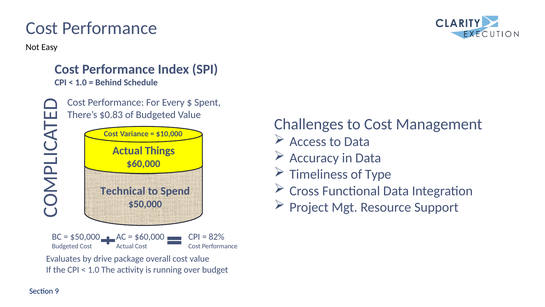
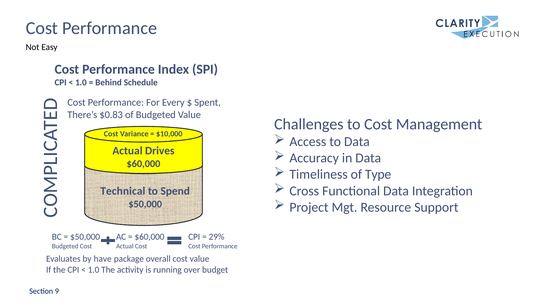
Things: Things -> Drives
82%: 82% -> 29%
drive: drive -> have
